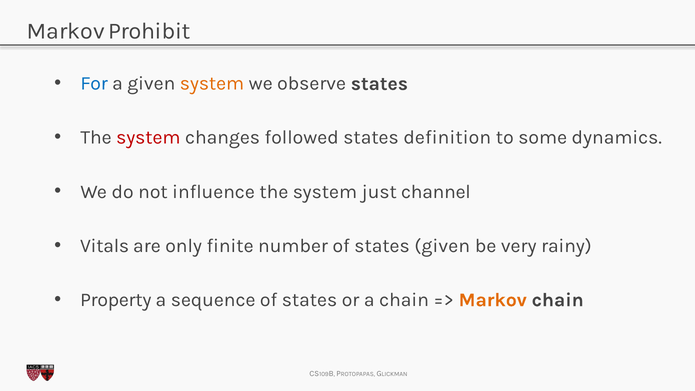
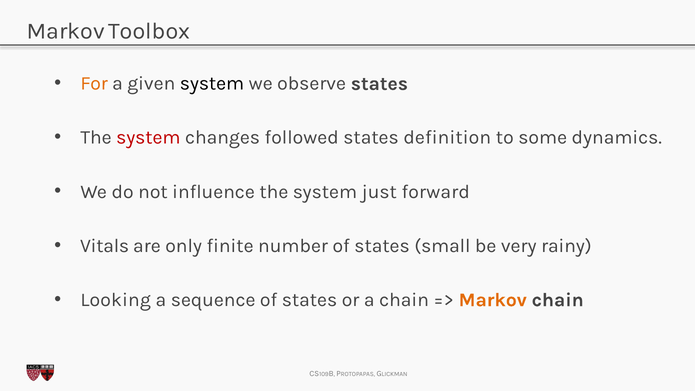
Prohibit: Prohibit -> Toolbox
For colour: blue -> orange
system at (212, 84) colour: orange -> black
channel: channel -> forward
states given: given -> small
Property: Property -> Looking
